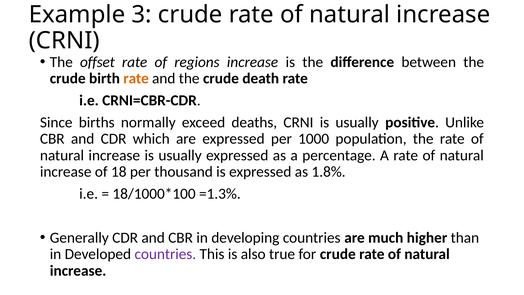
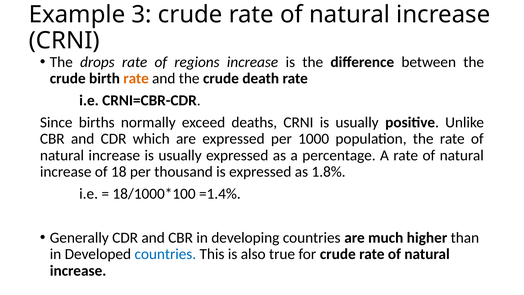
offset: offset -> drops
=1.3%: =1.3% -> =1.4%
countries at (165, 254) colour: purple -> blue
